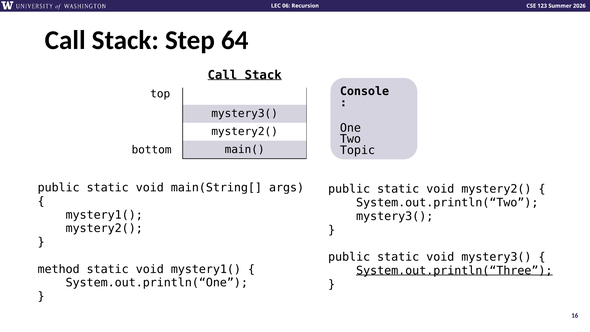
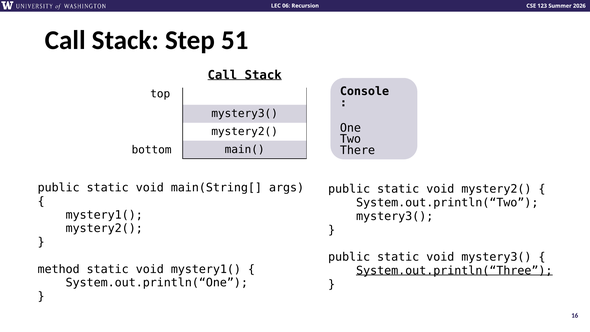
64: 64 -> 51
Topic: Topic -> There
